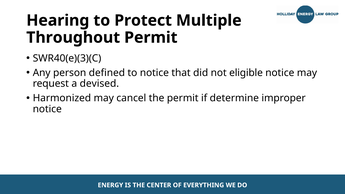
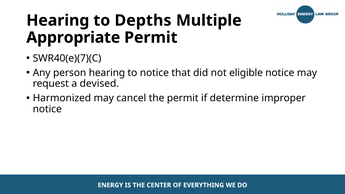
Protect: Protect -> Depths
Throughout: Throughout -> Appropriate
SWR40(e)(3)(C: SWR40(e)(3)(C -> SWR40(e)(7)(C
person defined: defined -> hearing
